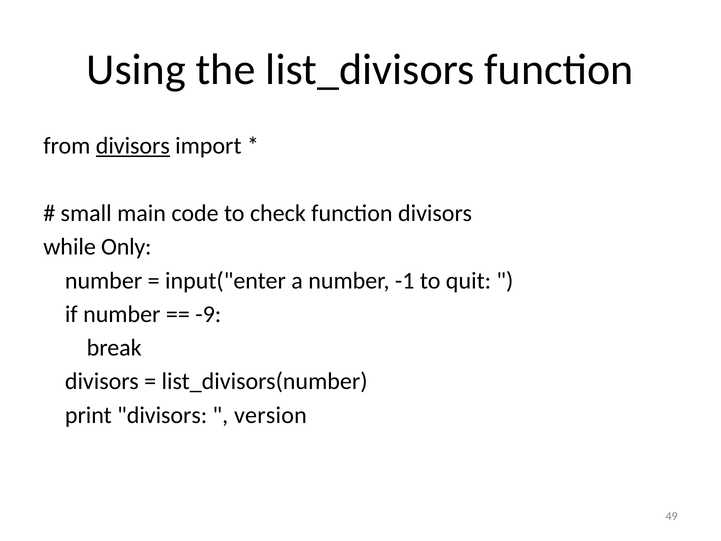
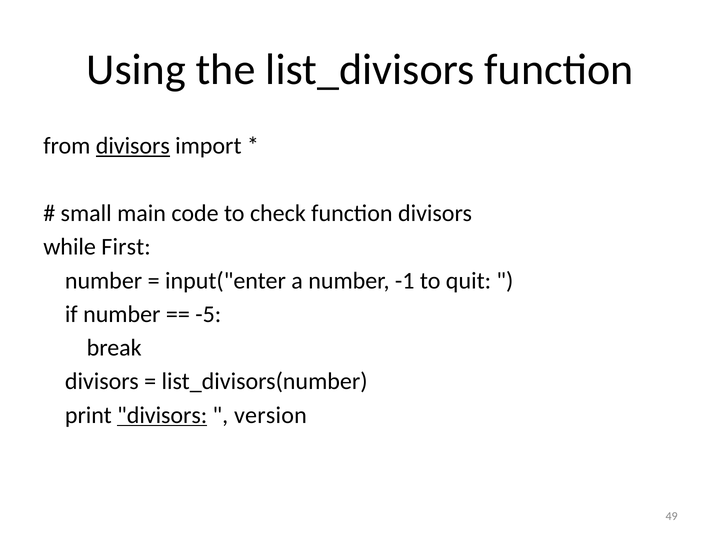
Only: Only -> First
-9: -9 -> -5
divisors at (162, 415) underline: none -> present
